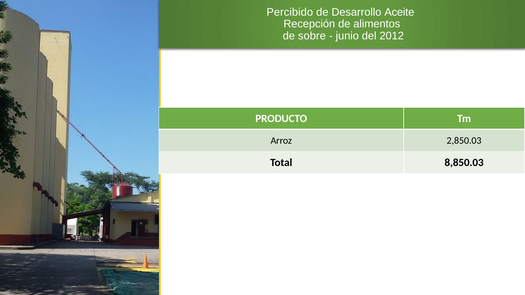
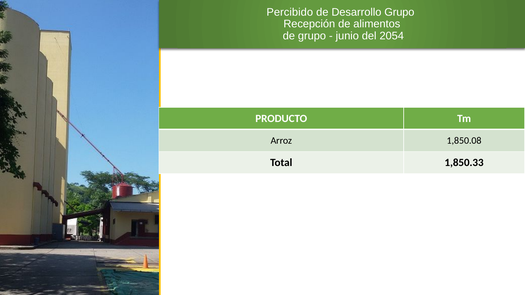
Desarrollo Aceite: Aceite -> Grupo
de sobre: sobre -> grupo
2012: 2012 -> 2054
2,850.03: 2,850.03 -> 1,850.08
8,850.03: 8,850.03 -> 1,850.33
